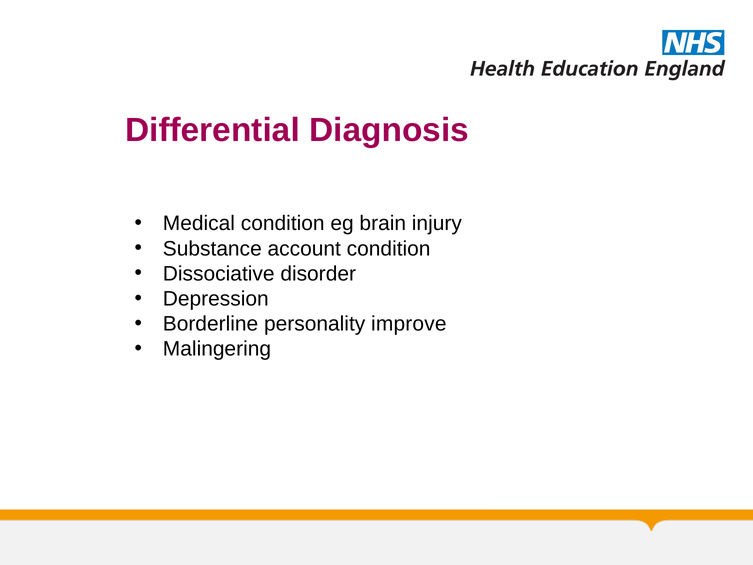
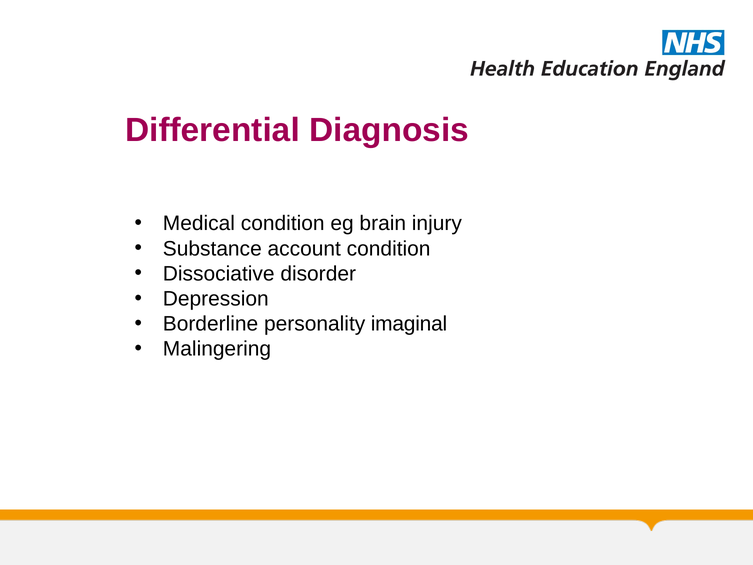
improve: improve -> imaginal
